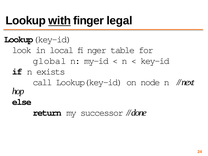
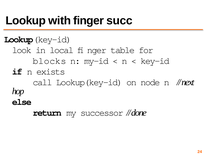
with underline: present -> none
legal: legal -> succ
global: global -> blocks
